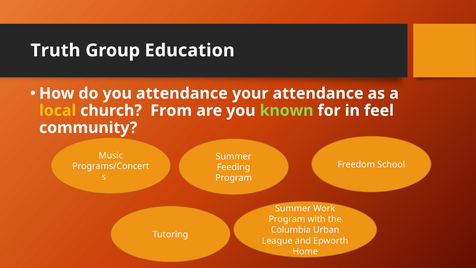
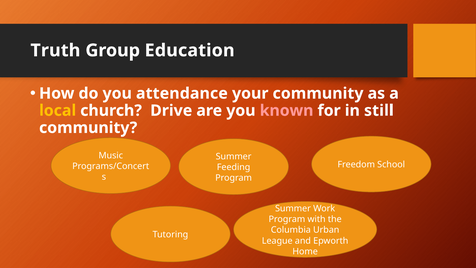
your attendance: attendance -> community
From: From -> Drive
known colour: light green -> pink
feel: feel -> still
